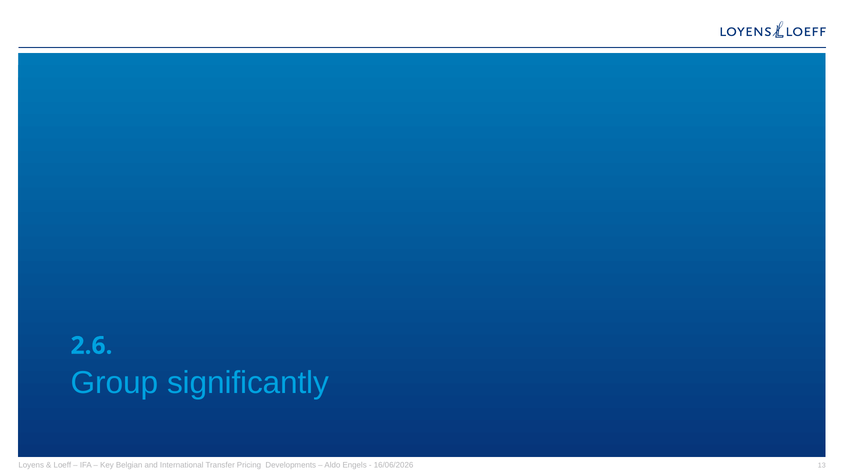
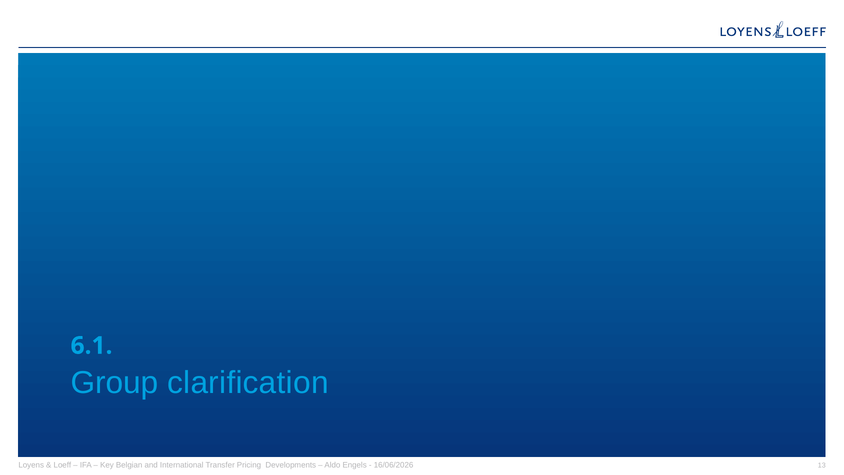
2.6: 2.6 -> 6.1
significantly: significantly -> clarification
